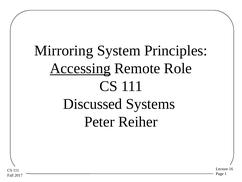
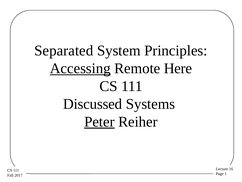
Mirroring: Mirroring -> Separated
Role: Role -> Here
Peter underline: none -> present
